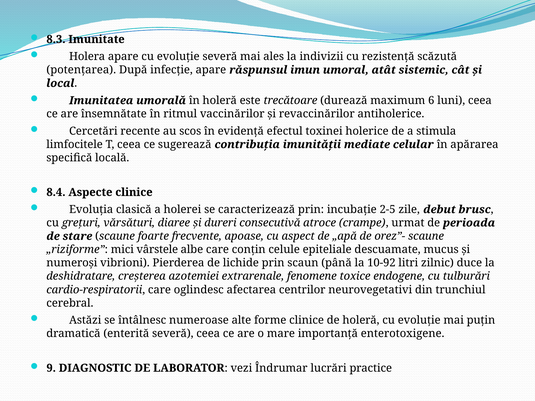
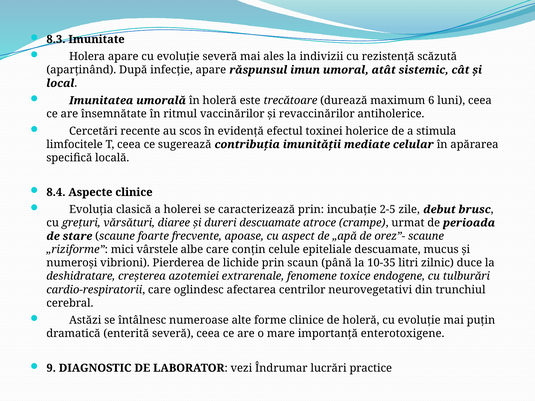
potenţarea: potenţarea -> aparţinând
dureri consecutivă: consecutivă -> descuamate
10-92: 10-92 -> 10-35
